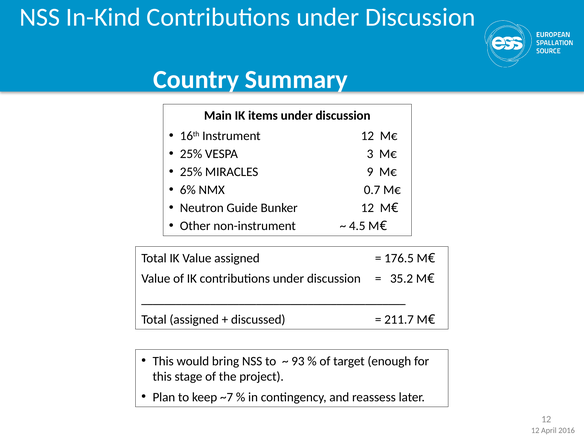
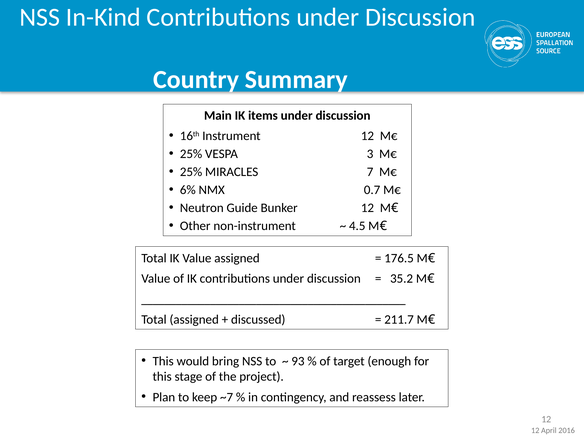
9: 9 -> 7
